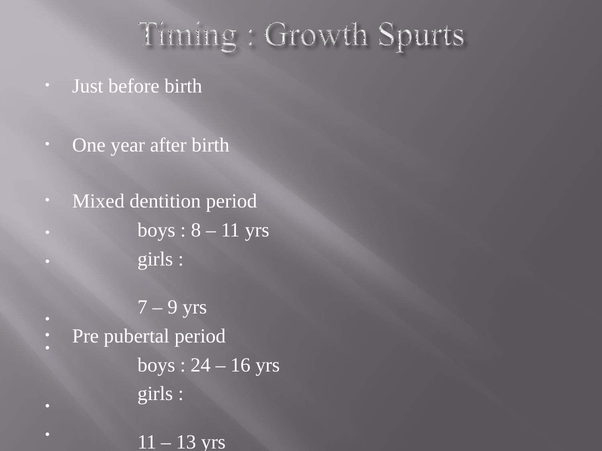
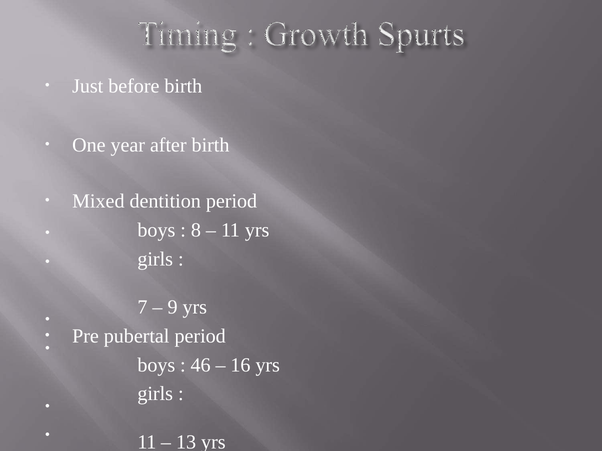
24: 24 -> 46
